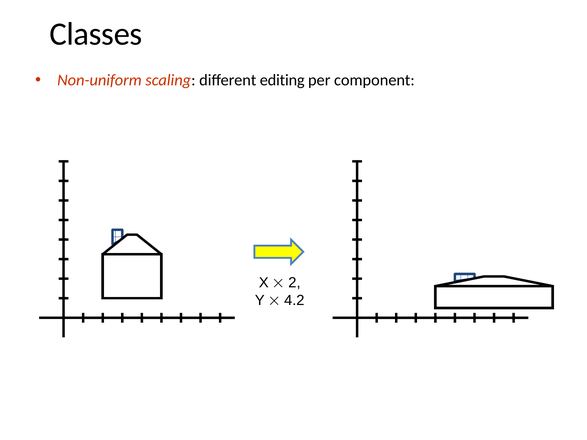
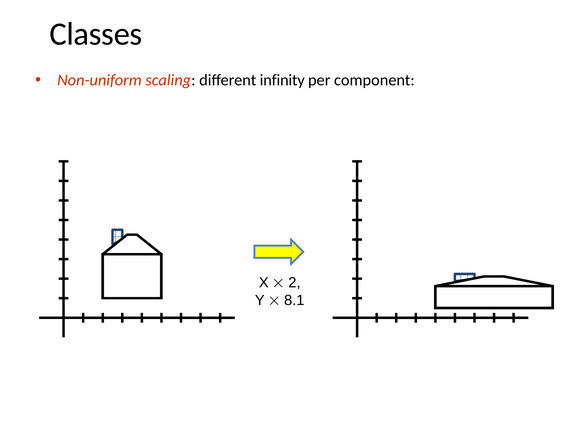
editing: editing -> infinity
4.2: 4.2 -> 8.1
